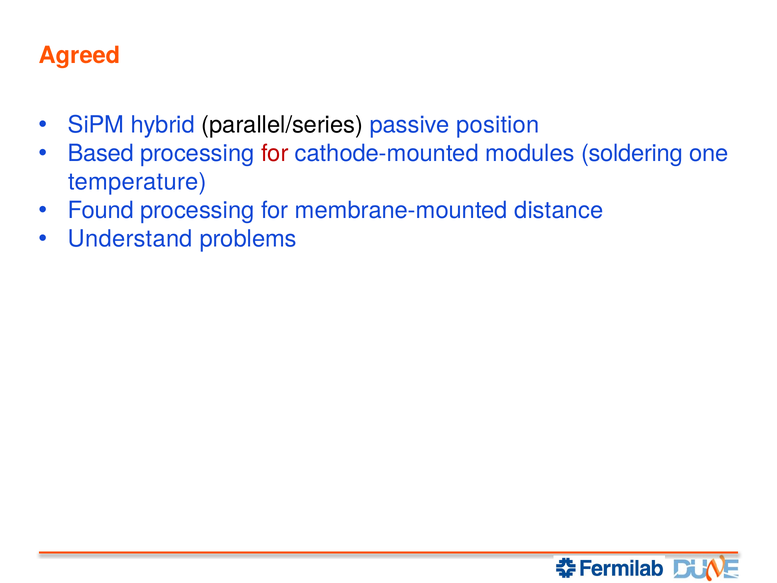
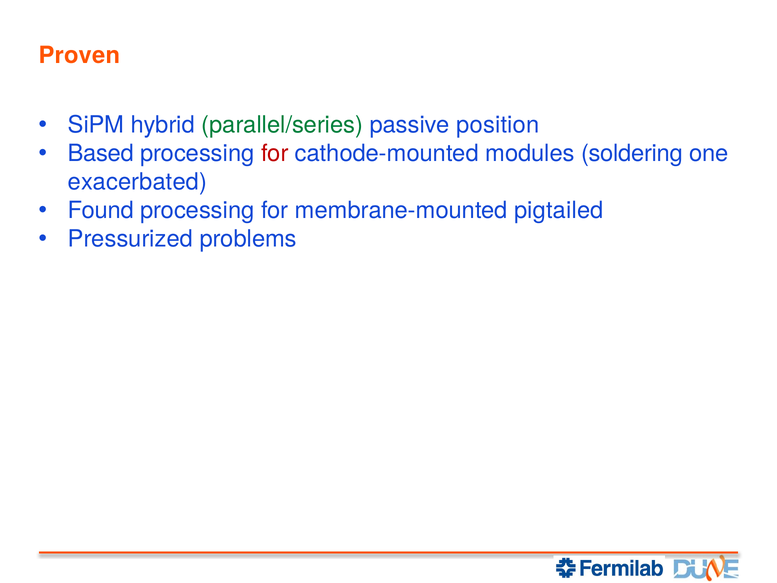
Agreed: Agreed -> Proven
parallel/series colour: black -> green
temperature: temperature -> exacerbated
distance: distance -> pigtailed
Understand: Understand -> Pressurized
